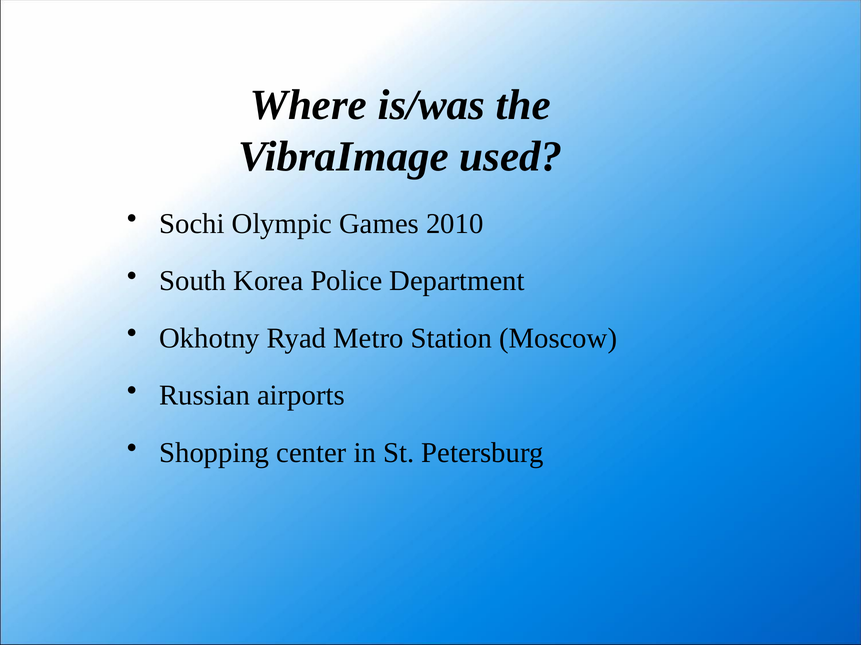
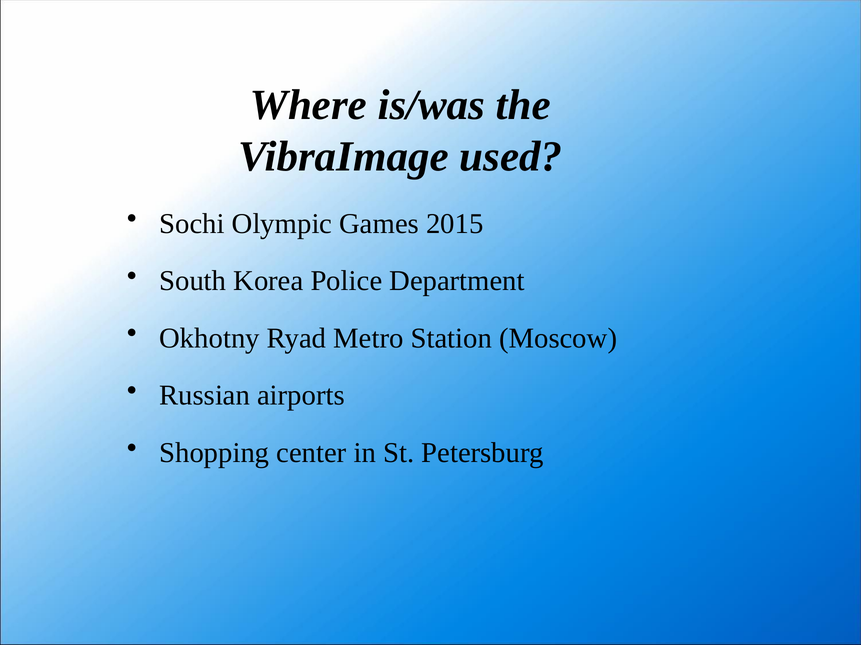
2010: 2010 -> 2015
